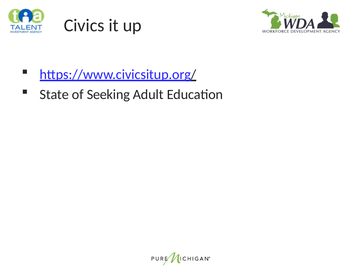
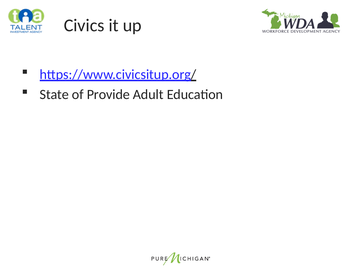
Seeking: Seeking -> Provide
